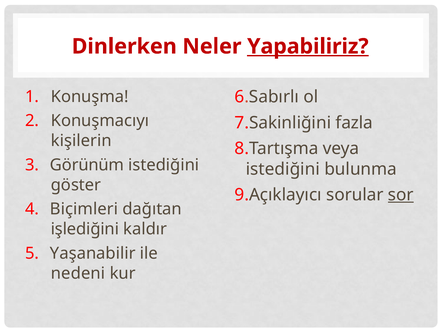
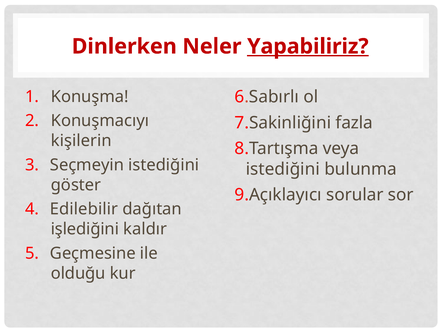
Görünüm: Görünüm -> Seçmeyin
sor underline: present -> none
Biçimleri: Biçimleri -> Edilebilir
Yaşanabilir: Yaşanabilir -> Geçmesine
nedeni: nedeni -> olduğu
